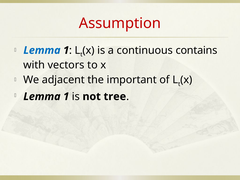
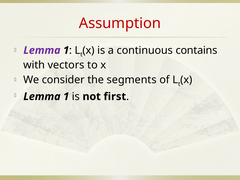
Lemma at (42, 50) colour: blue -> purple
adjacent: adjacent -> consider
important: important -> segments
tree: tree -> first
